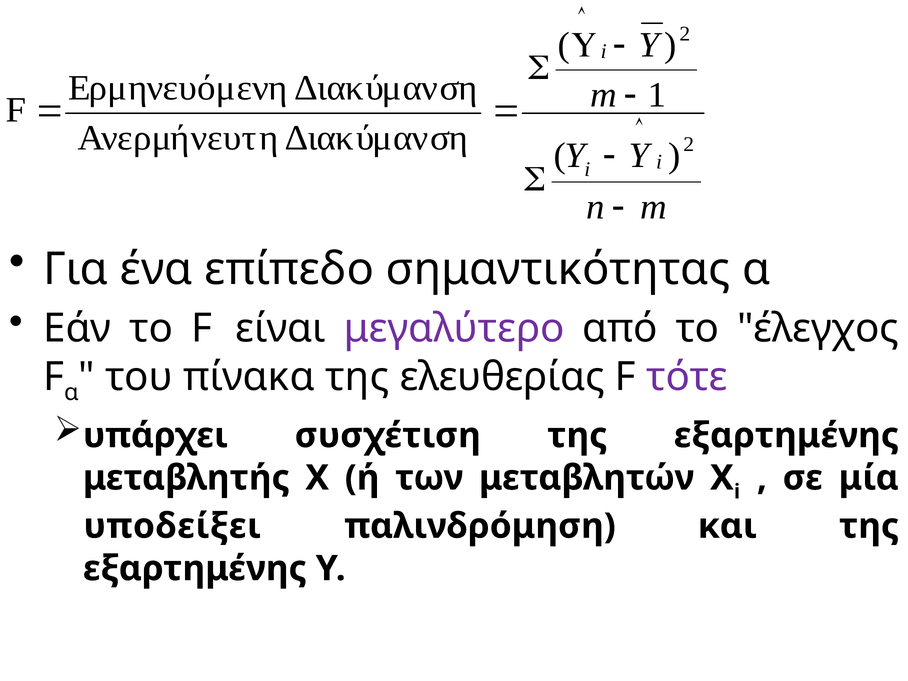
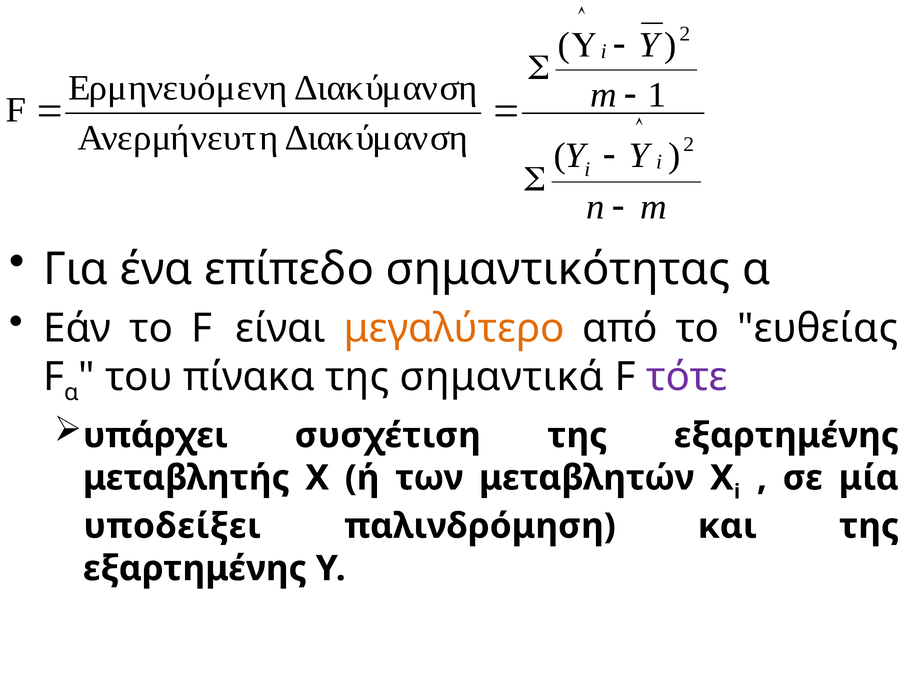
μεγαλύτερο colour: purple -> orange
έλεγχος: έλεγχος -> ευθείας
ελευθερίας: ελευθερίας -> σημαντικά
